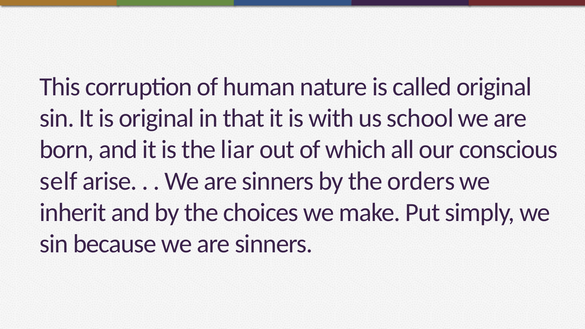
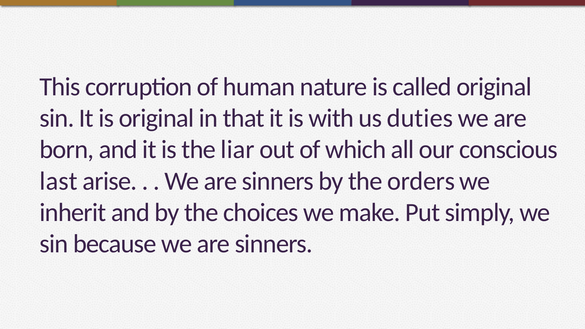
school: school -> duties
self: self -> last
